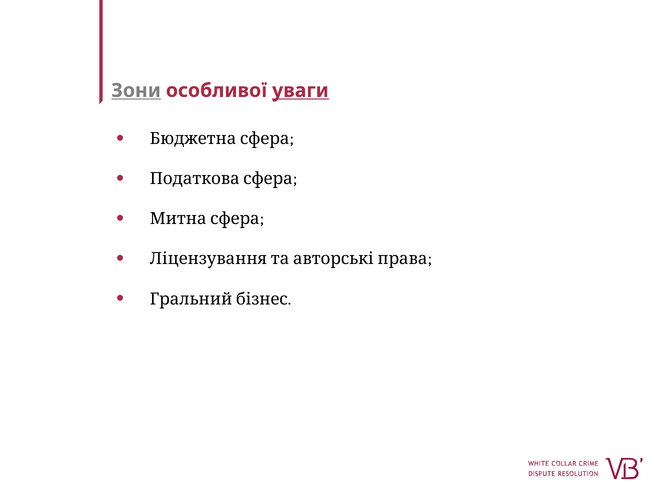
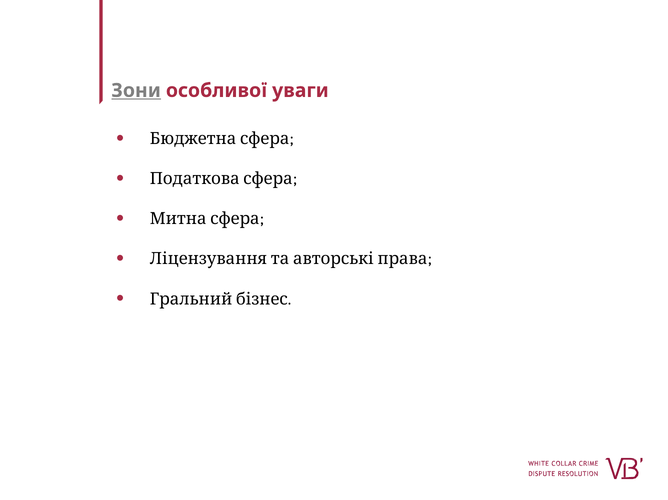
уваги underline: present -> none
